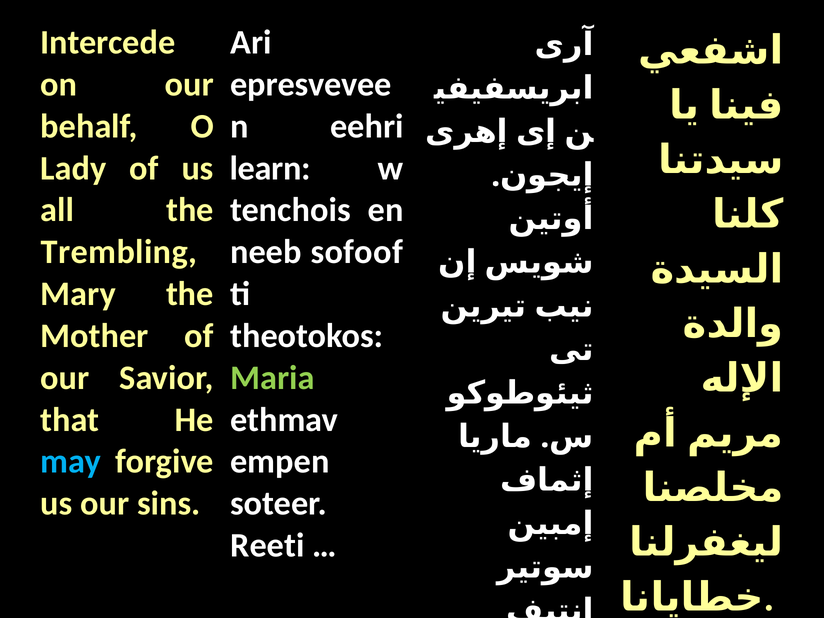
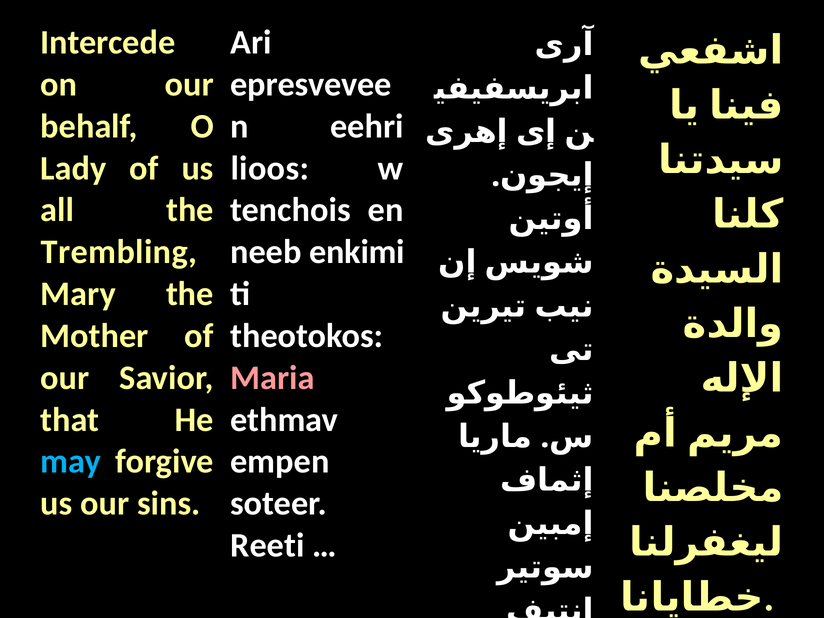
learn: learn -> lioos
sofoof: sofoof -> enkimi
Maria colour: light green -> pink
